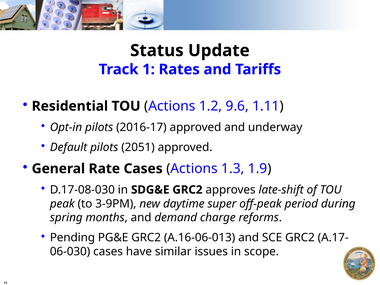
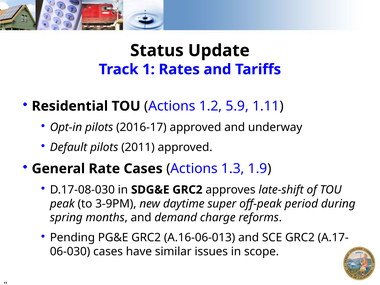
9.6: 9.6 -> 5.9
2051: 2051 -> 2011
